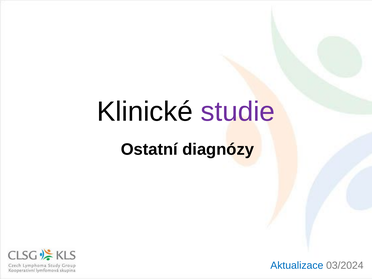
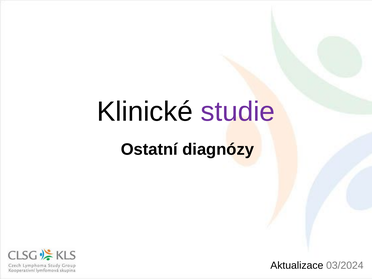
Aktualizace colour: blue -> black
